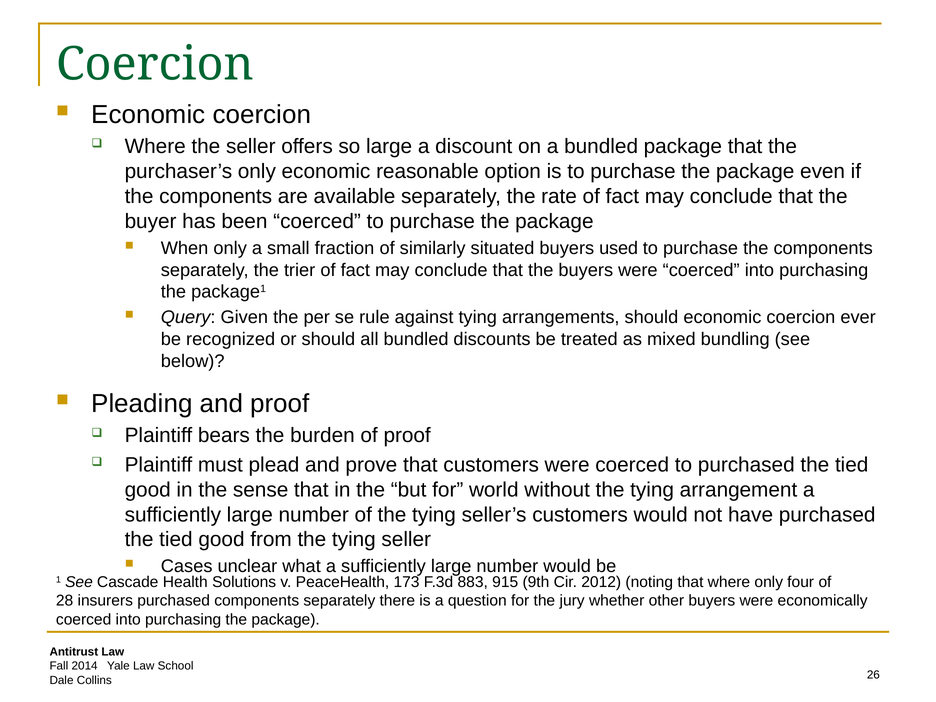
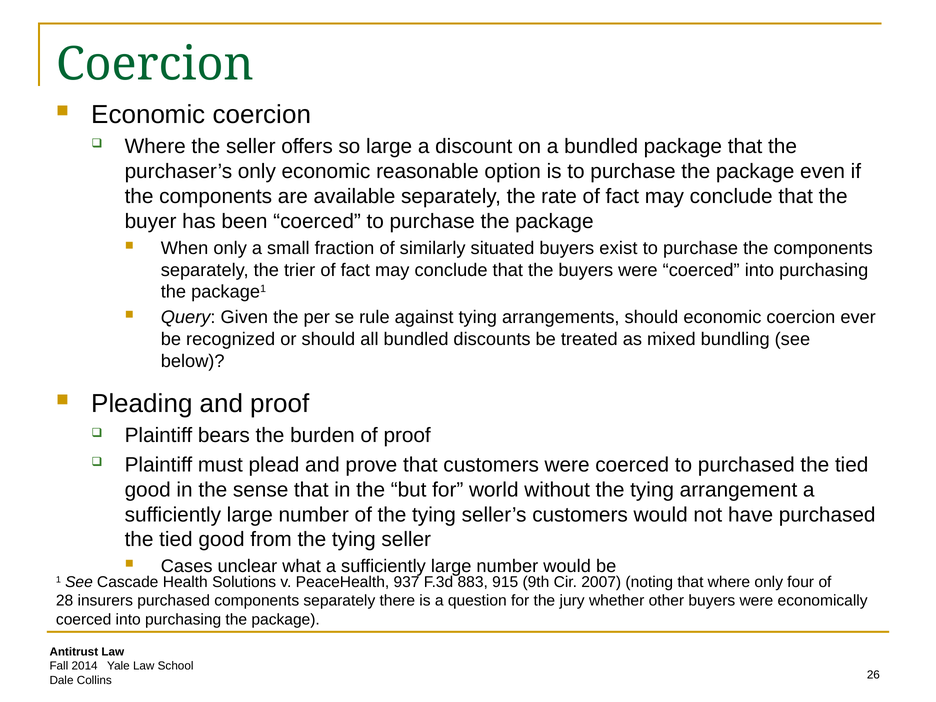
used: used -> exist
173: 173 -> 937
2012: 2012 -> 2007
